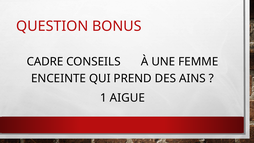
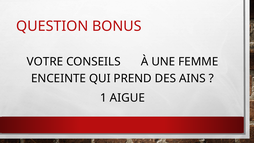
CADRE: CADRE -> VOTRE
